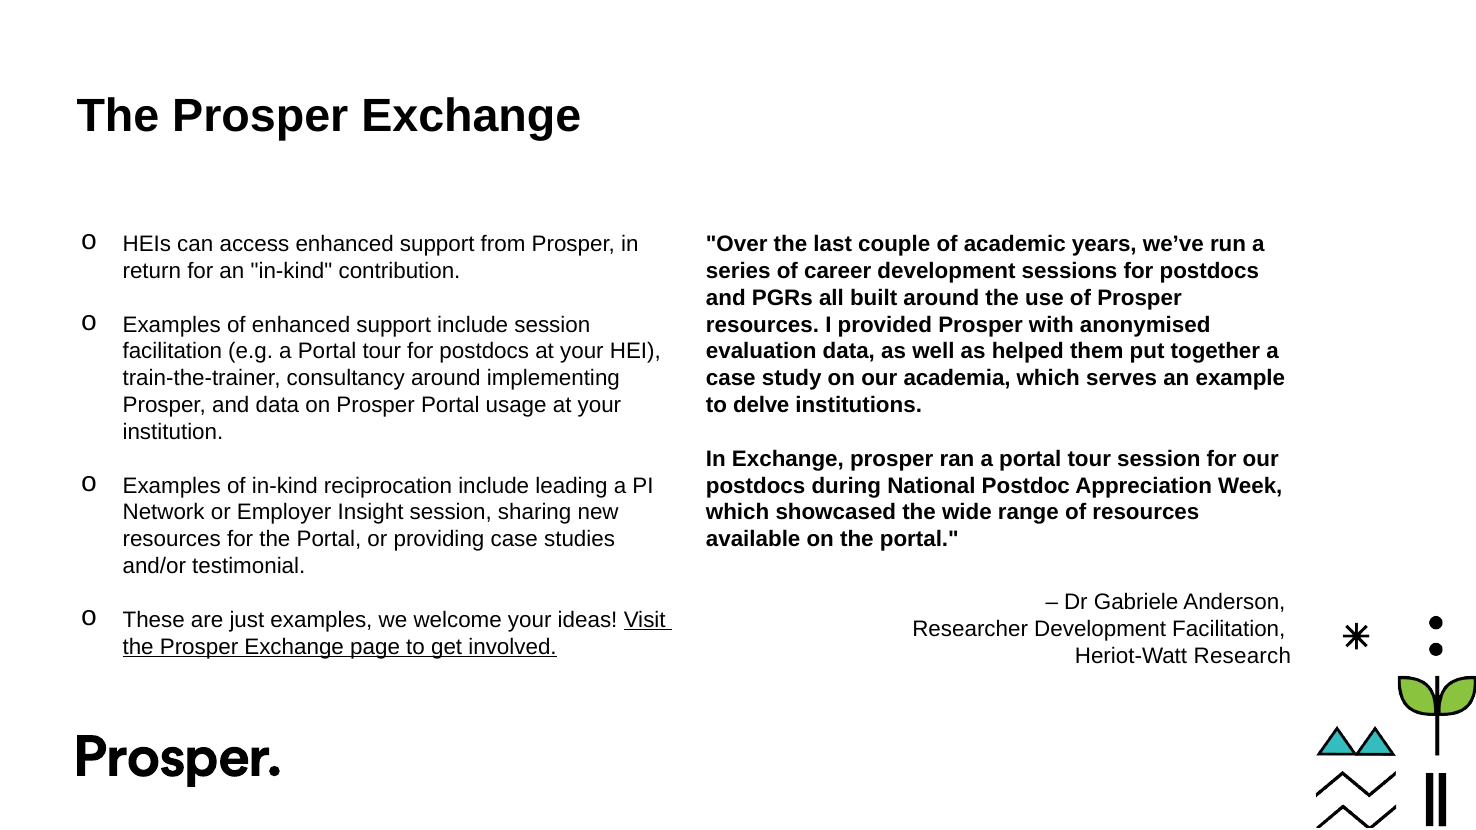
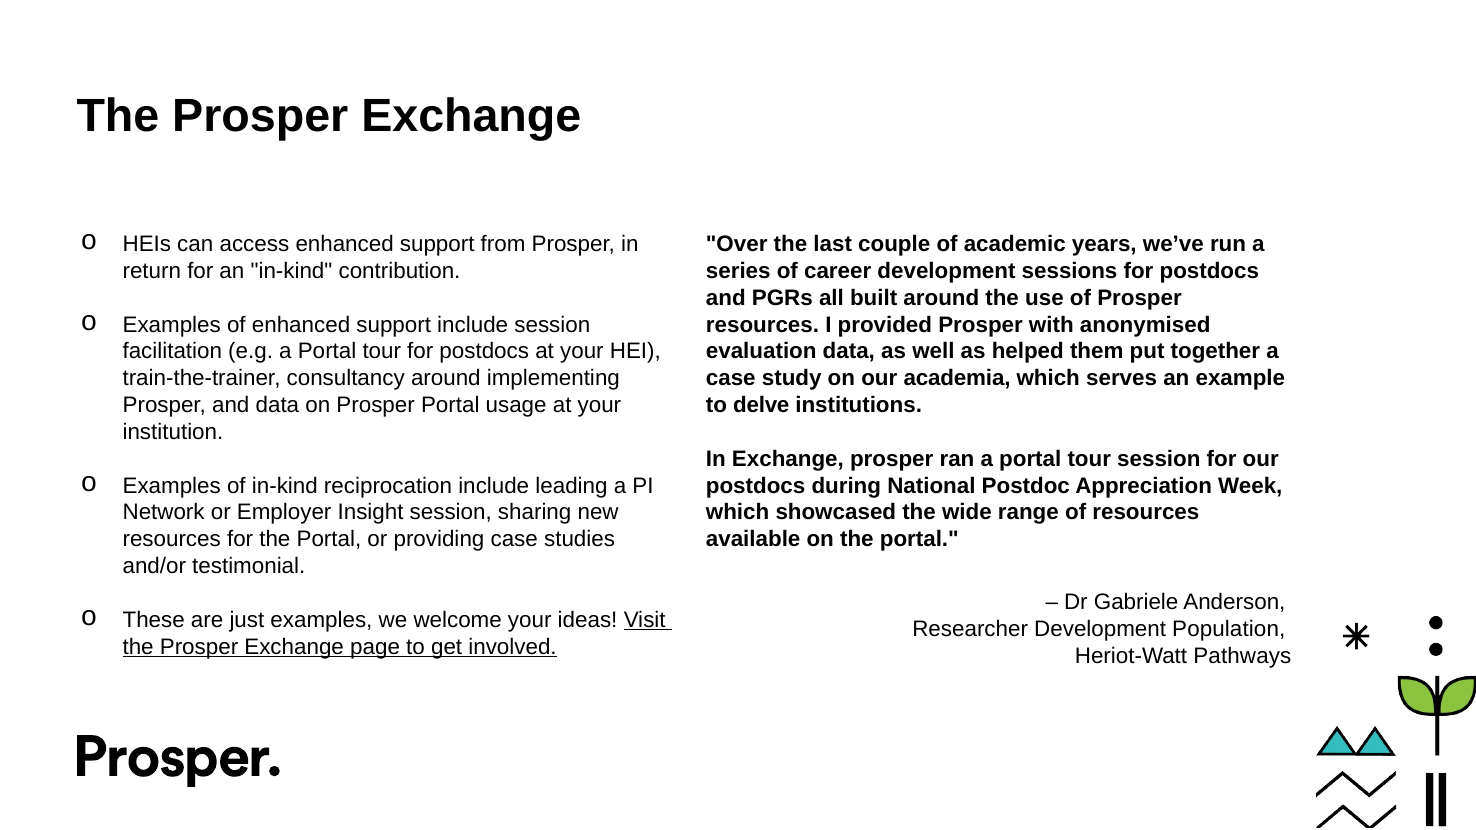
Development Facilitation: Facilitation -> Population
Research: Research -> Pathways
